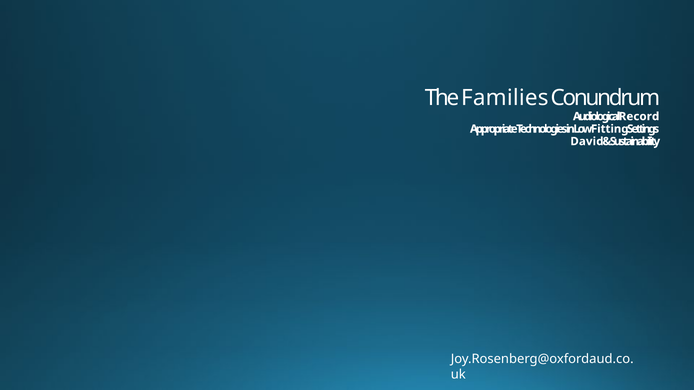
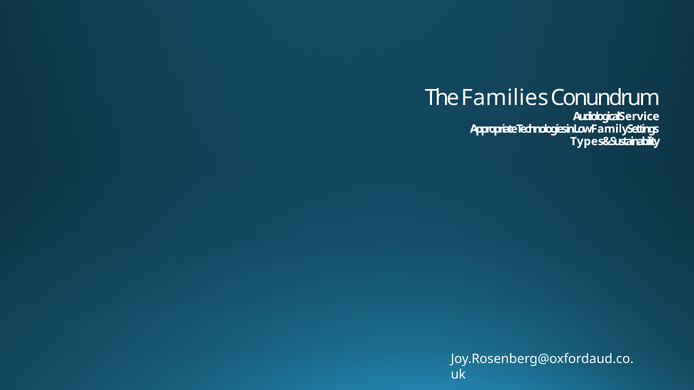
Record: Record -> Service
Fitting: Fitting -> Family
David: David -> Types
